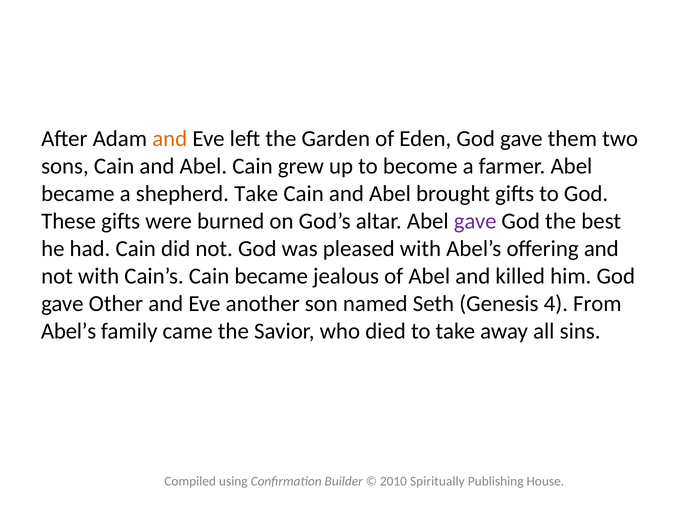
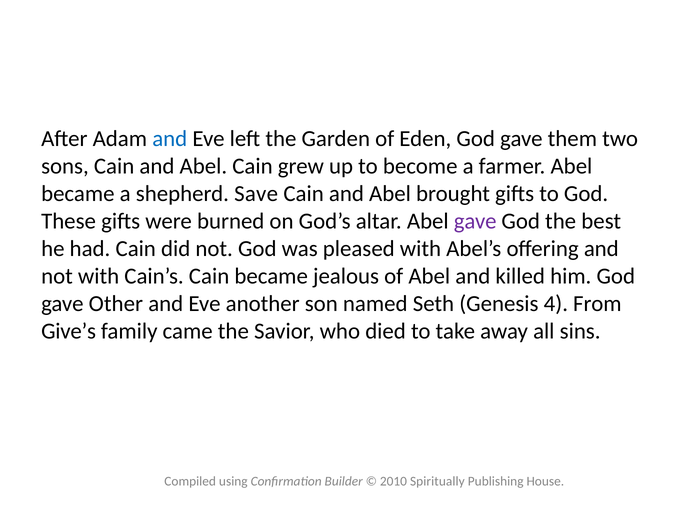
and at (170, 139) colour: orange -> blue
shepherd Take: Take -> Save
Abel’s at (69, 331): Abel’s -> Give’s
